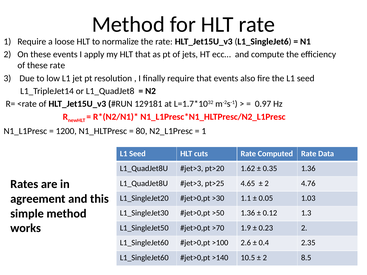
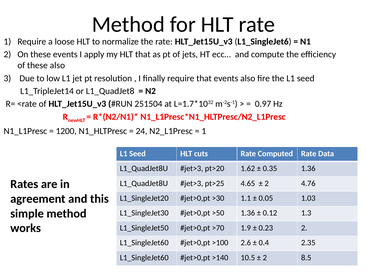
these rate: rate -> also
129181: 129181 -> 251504
80: 80 -> 24
